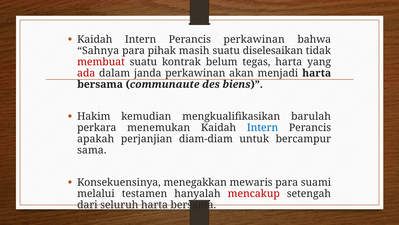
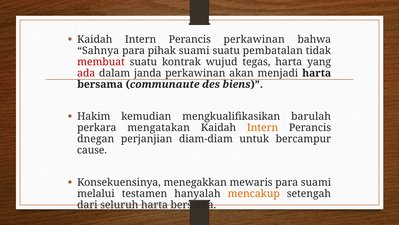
pihak masih: masih -> suami
diselesaikan: diselesaikan -> pembatalan
belum: belum -> wujud
menemukan: menemukan -> mengatakan
Intern at (263, 127) colour: blue -> orange
apakah: apakah -> dnegan
sama: sama -> cause
mencakup colour: red -> orange
